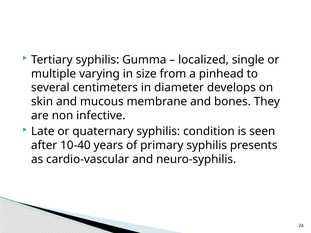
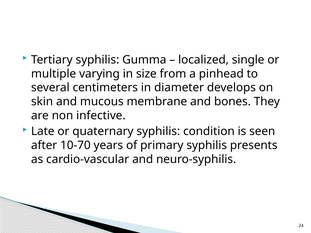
10-40: 10-40 -> 10-70
